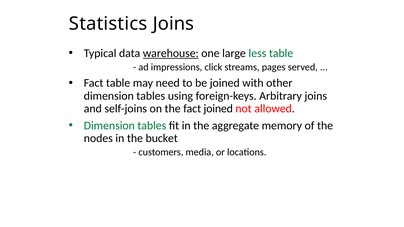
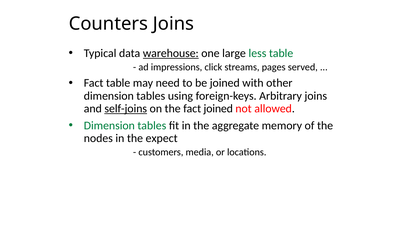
Statistics: Statistics -> Counters
self-joins underline: none -> present
bucket: bucket -> expect
